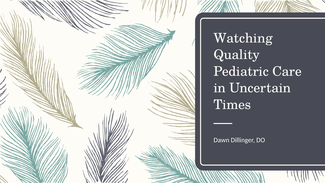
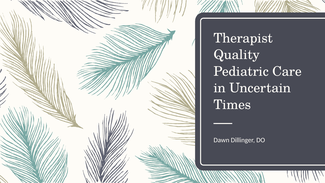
Watching: Watching -> Therapist
